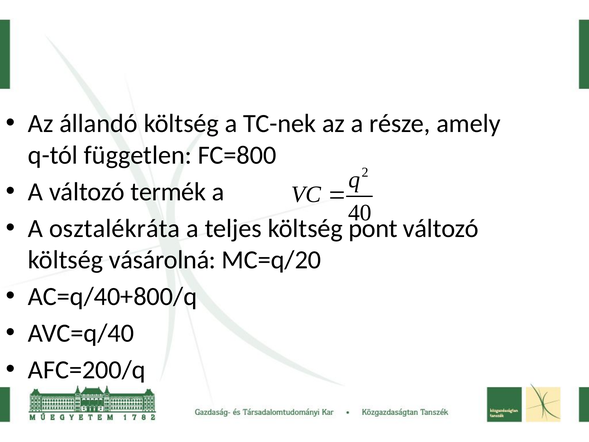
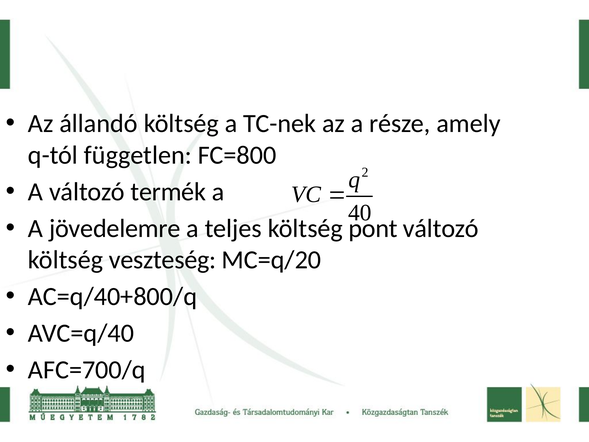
osztalékráta: osztalékráta -> jövedelemre
vásárolná: vásárolná -> veszteség
AFC=200/q: AFC=200/q -> AFC=700/q
